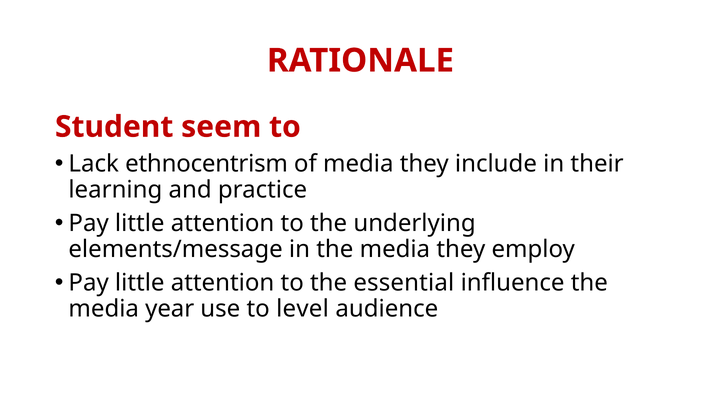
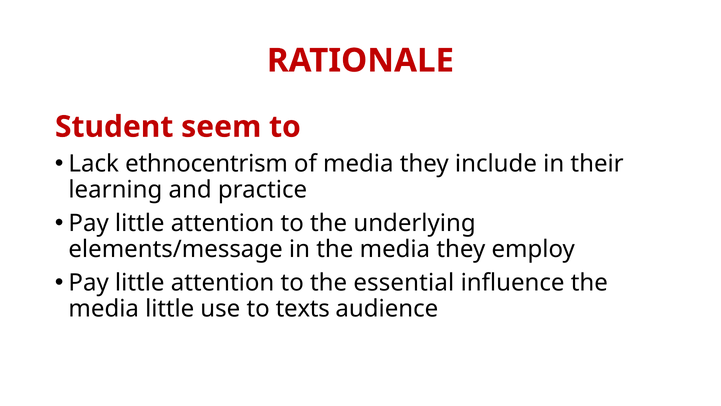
media year: year -> little
level: level -> texts
